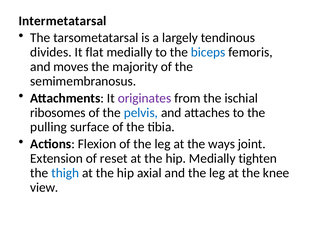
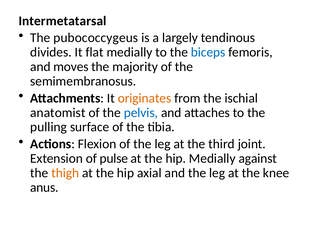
tarsometatarsal: tarsometatarsal -> pubococcygeus
originates colour: purple -> orange
ribosomes: ribosomes -> anatomist
ways: ways -> third
reset: reset -> pulse
tighten: tighten -> against
thigh colour: blue -> orange
view: view -> anus
